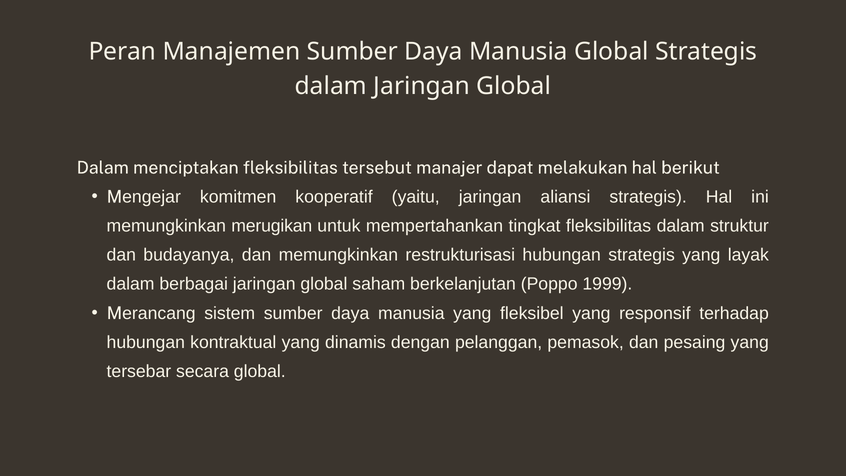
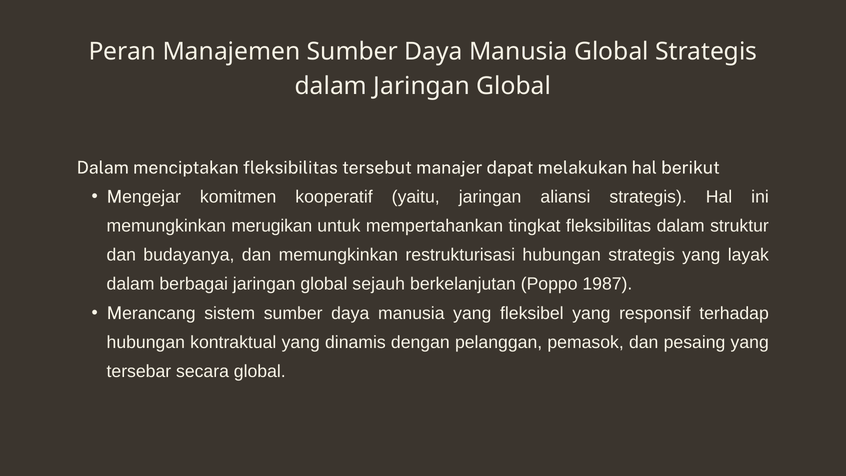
saham: saham -> sejauh
1999: 1999 -> 1987
